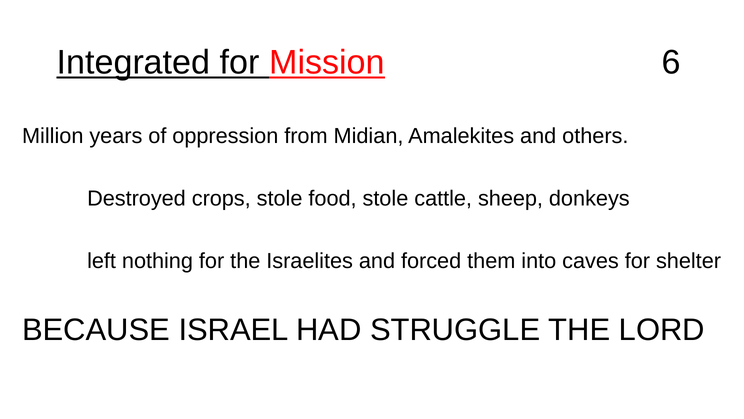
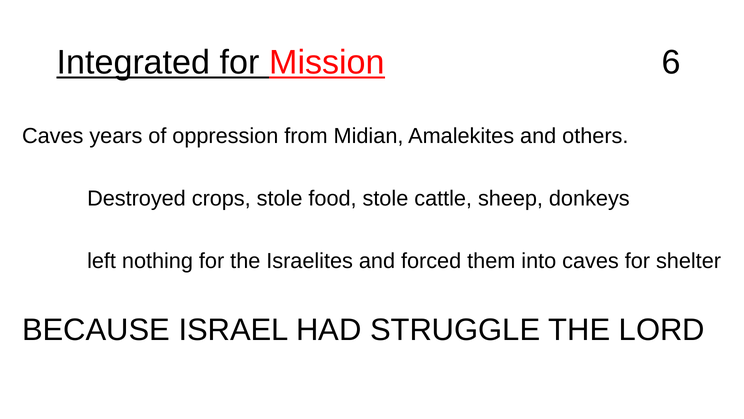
Million at (53, 136): Million -> Caves
